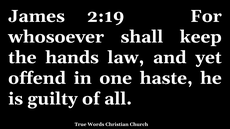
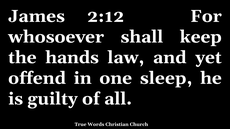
2:19: 2:19 -> 2:12
haste: haste -> sleep
